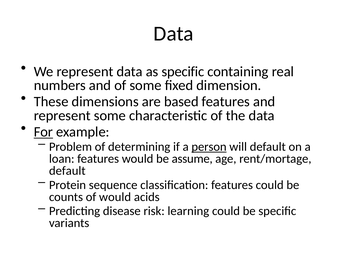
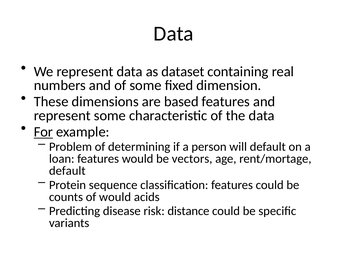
as specific: specific -> dataset
person underline: present -> none
assume: assume -> vectors
learning: learning -> distance
